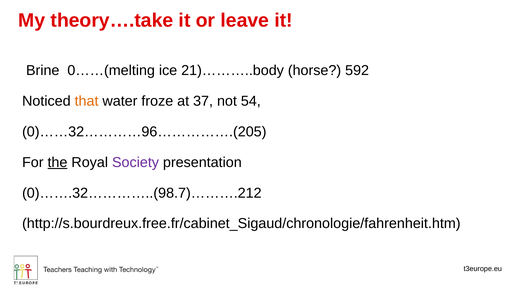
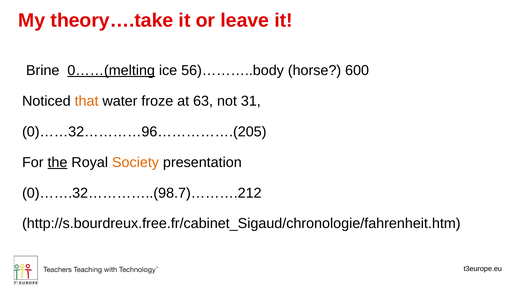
0……(melting underline: none -> present
21)………..body: 21)………..body -> 56)………..body
592: 592 -> 600
37: 37 -> 63
54: 54 -> 31
Society colour: purple -> orange
